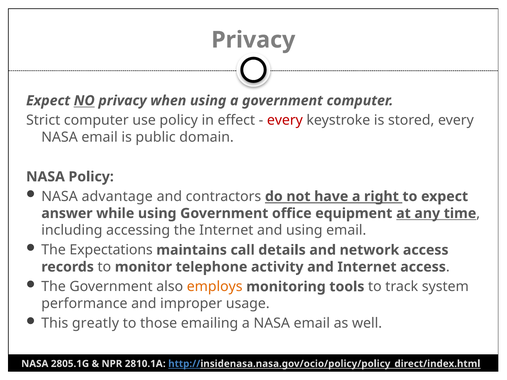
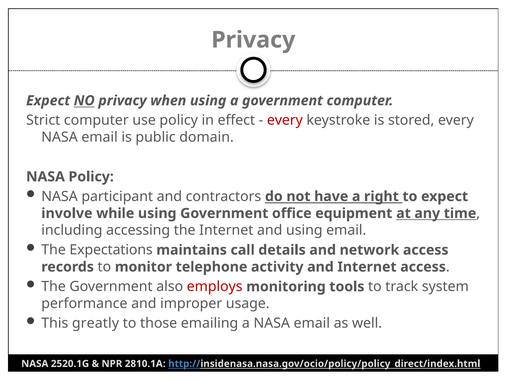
advantage: advantage -> participant
answer: answer -> involve
employs colour: orange -> red
2805.1G: 2805.1G -> 2520.1G
